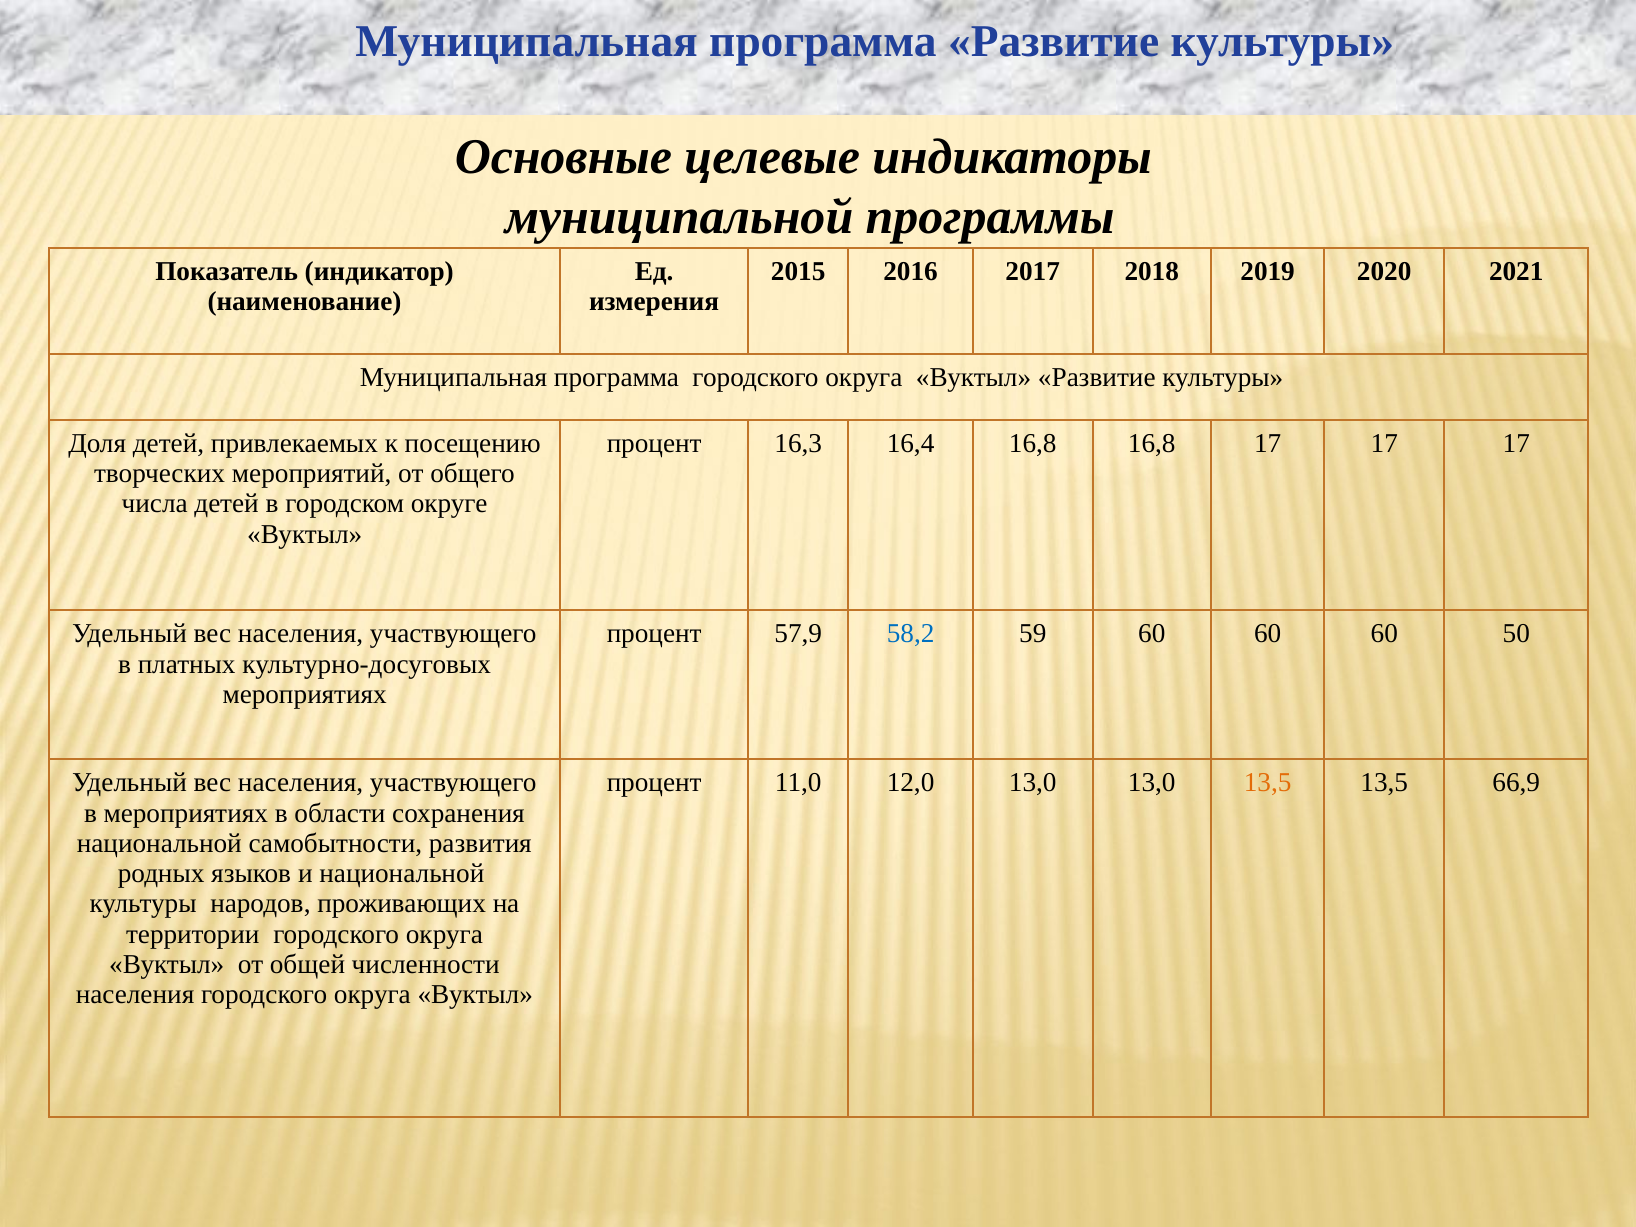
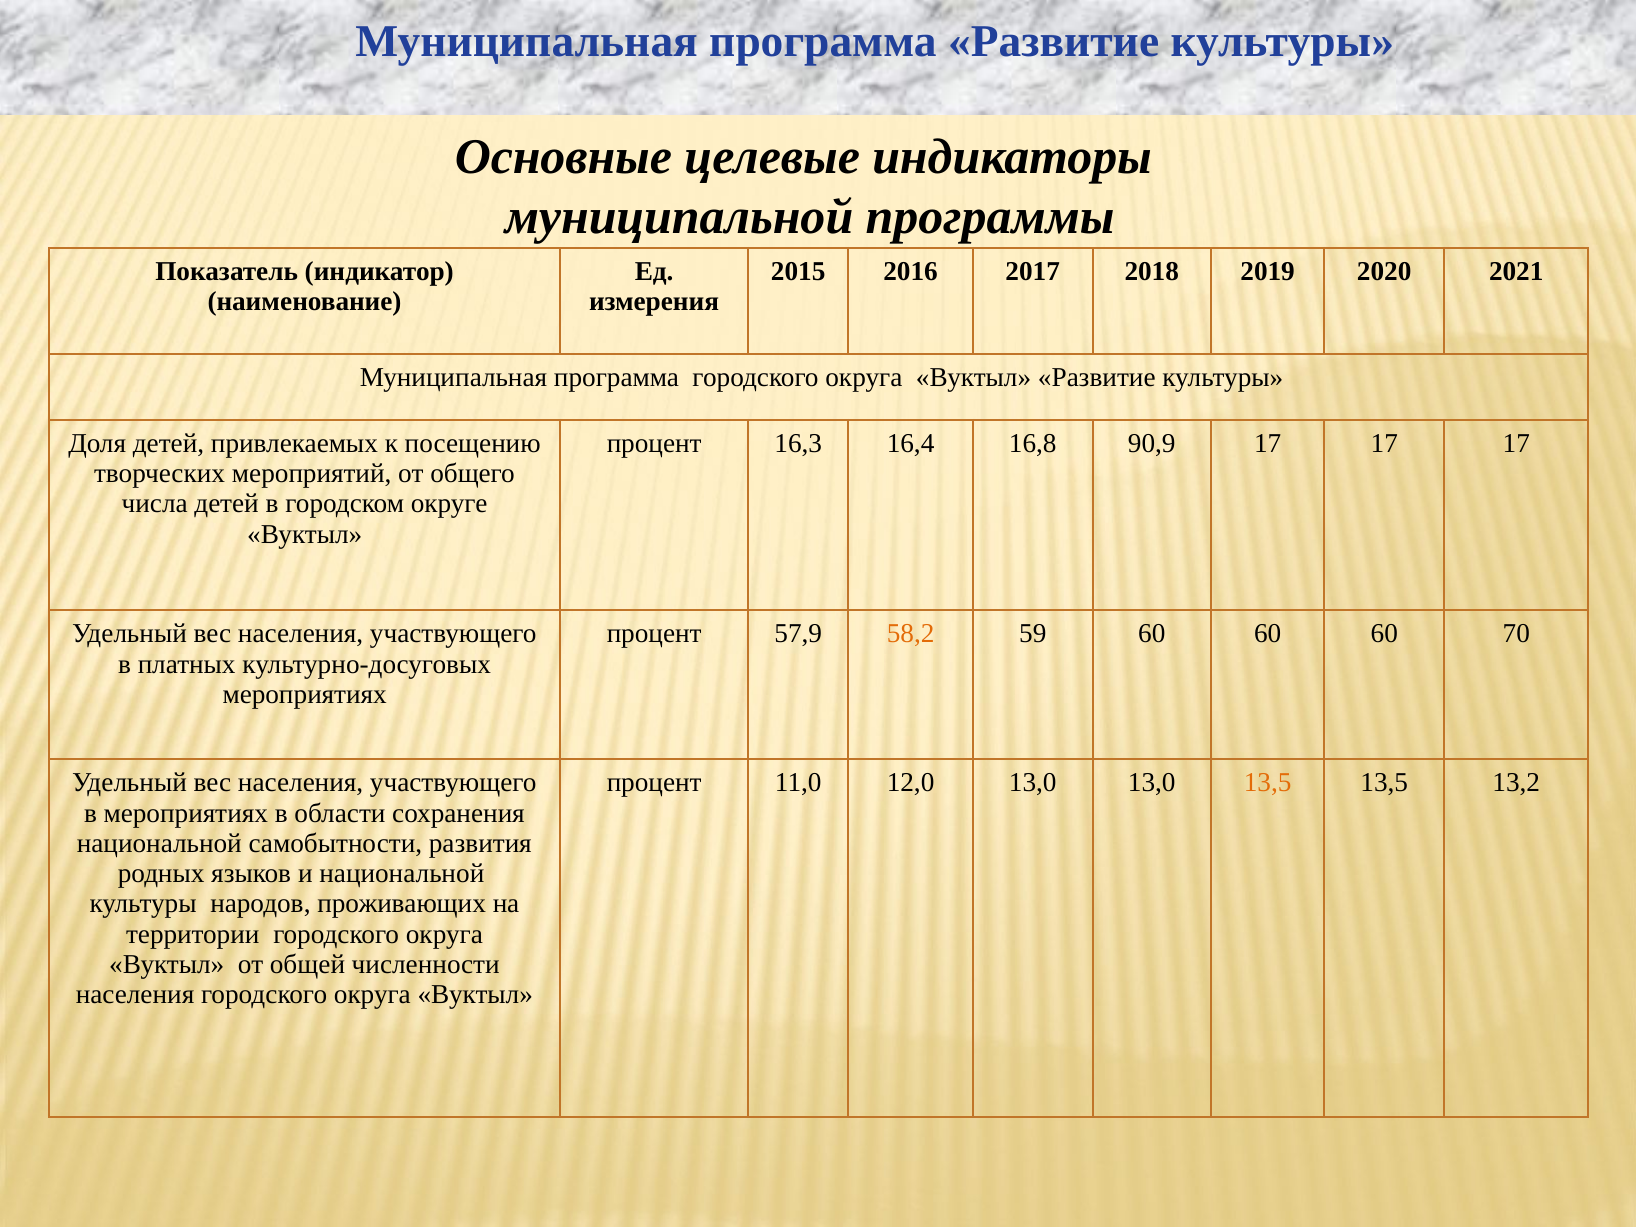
16,8 16,8: 16,8 -> 90,9
58,2 colour: blue -> orange
50: 50 -> 70
66,9: 66,9 -> 13,2
